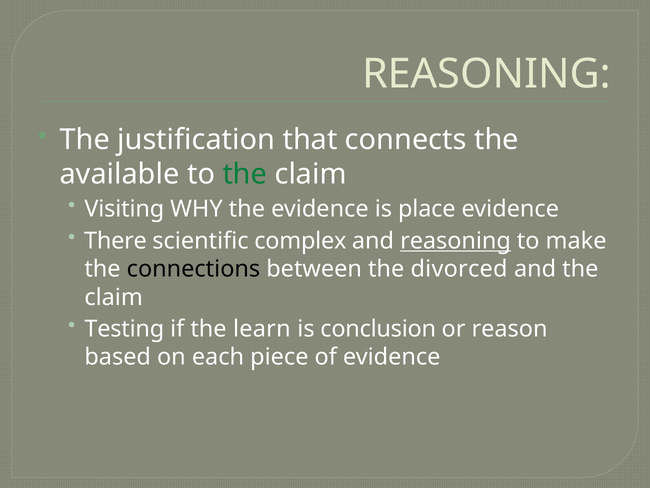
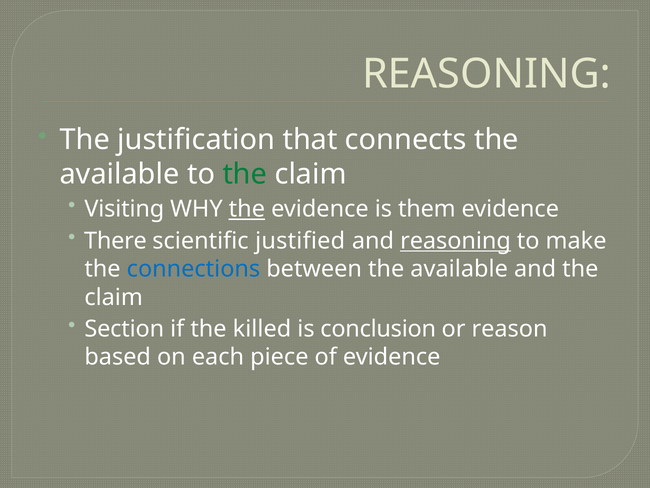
the at (247, 209) underline: none -> present
place: place -> them
complex: complex -> justified
connections colour: black -> blue
between the divorced: divorced -> available
Testing: Testing -> Section
learn: learn -> killed
